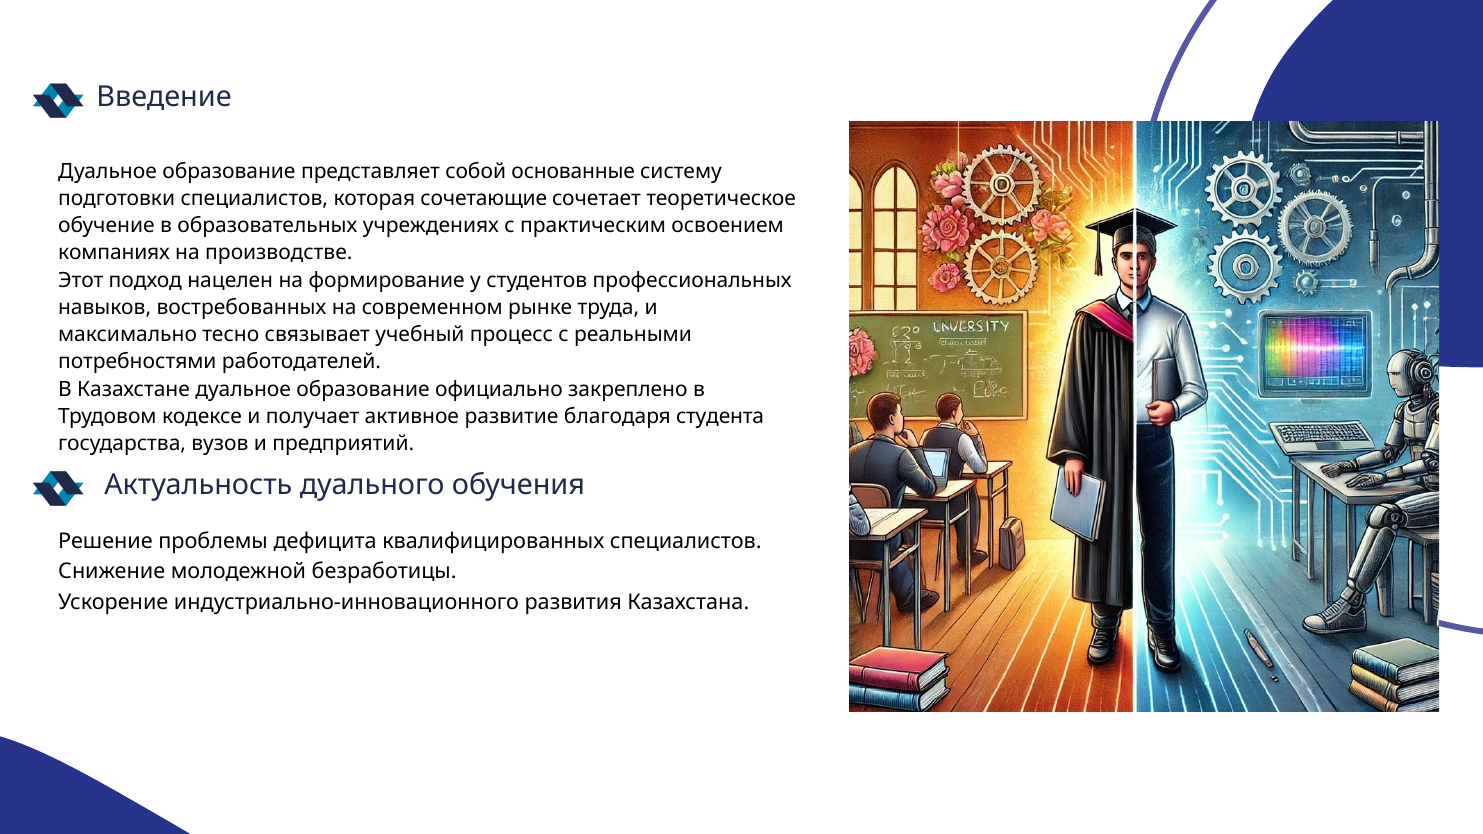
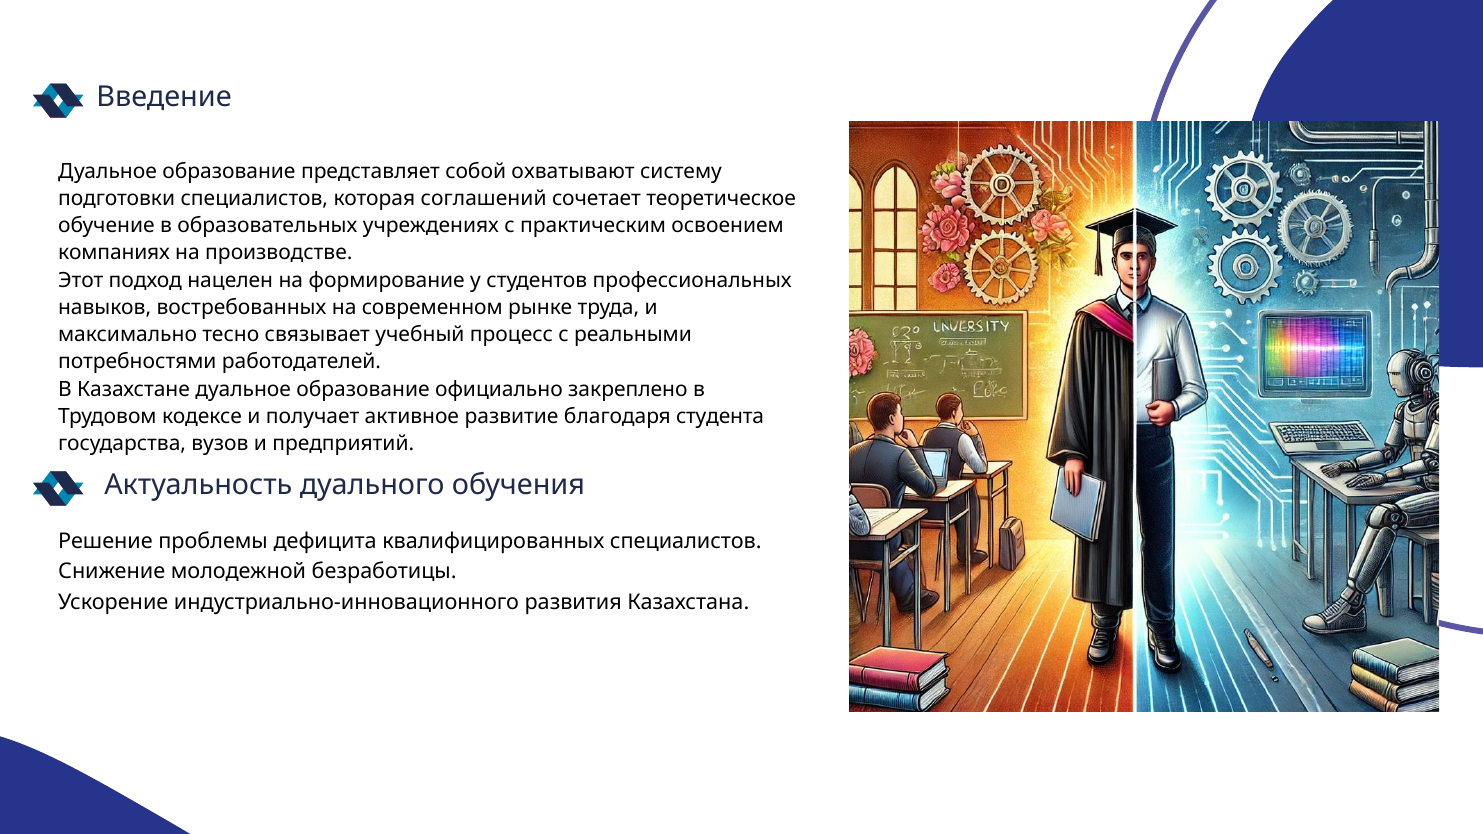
основанные: основанные -> охватывают
сочетающие: сочетающие -> соглашений
